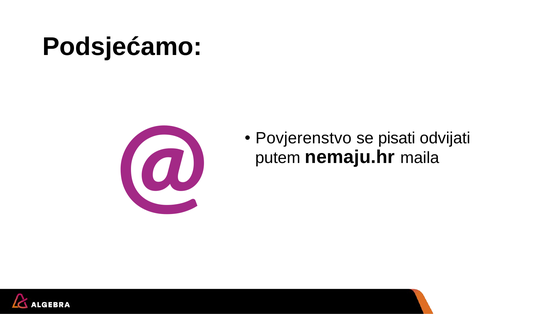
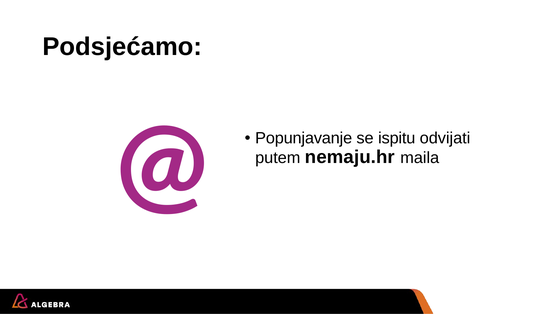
Povjerenstvo: Povjerenstvo -> Popunjavanje
pisati: pisati -> ispitu
